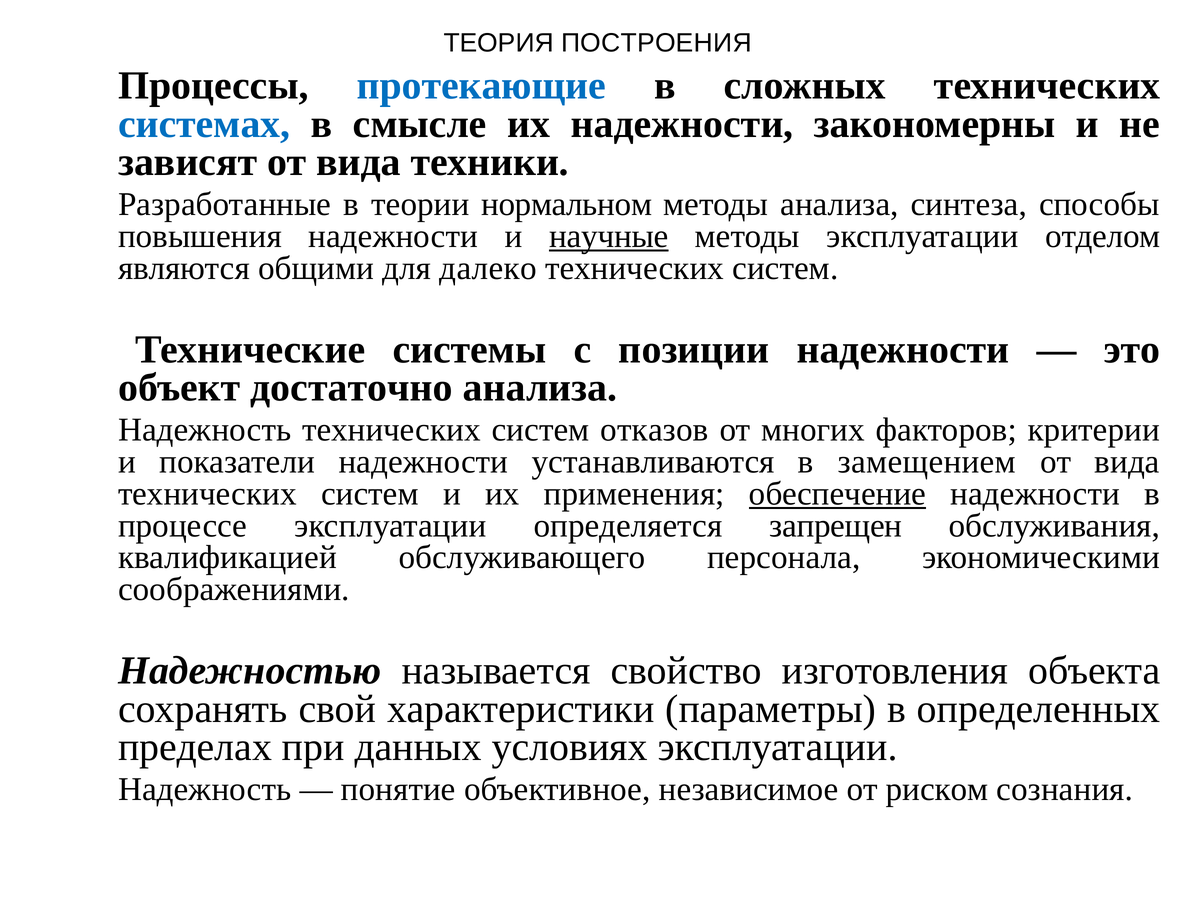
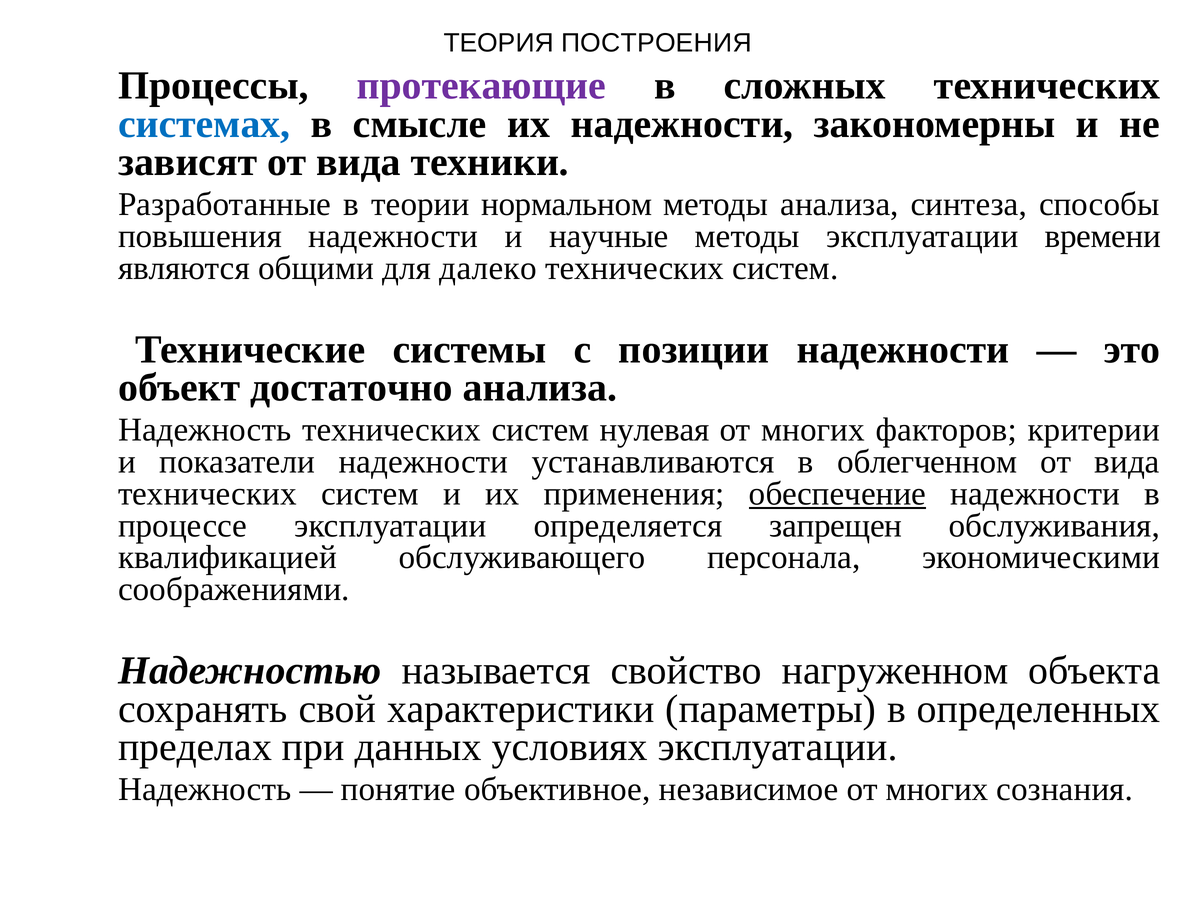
протекающие colour: blue -> purple
научные underline: present -> none
отделом: отделом -> времени
отказов: отказов -> нулевая
замещением: замещением -> облегченном
изготовления: изготовления -> нагруженном
независимое от риском: риском -> многих
